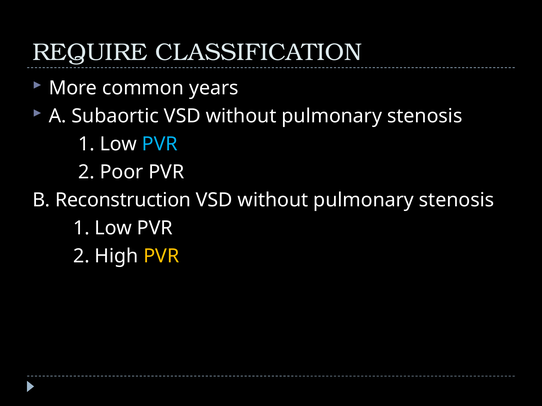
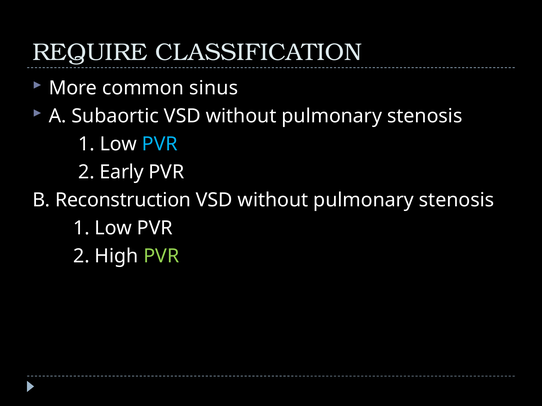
years: years -> sinus
Poor: Poor -> Early
PVR at (161, 256) colour: yellow -> light green
